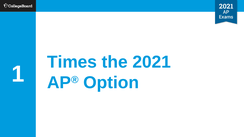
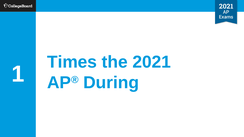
Option: Option -> During
